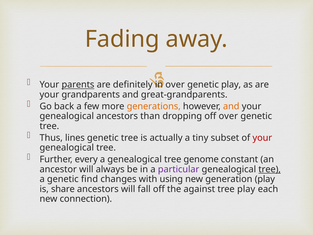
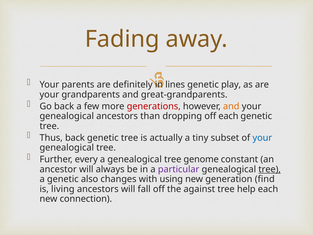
parents underline: present -> none
over at (175, 85): over -> lines
generations colour: orange -> red
off over: over -> each
Thus lines: lines -> back
your at (262, 138) colour: red -> blue
find: find -> also
generation play: play -> find
share: share -> living
tree play: play -> help
